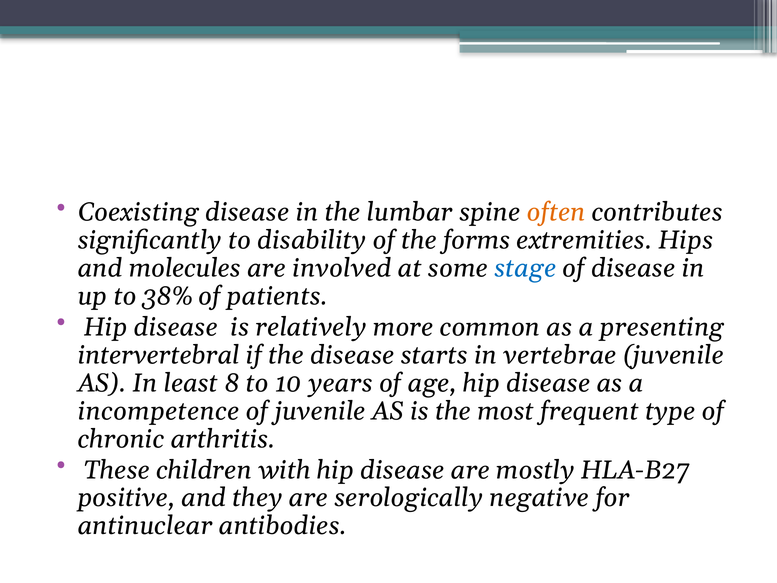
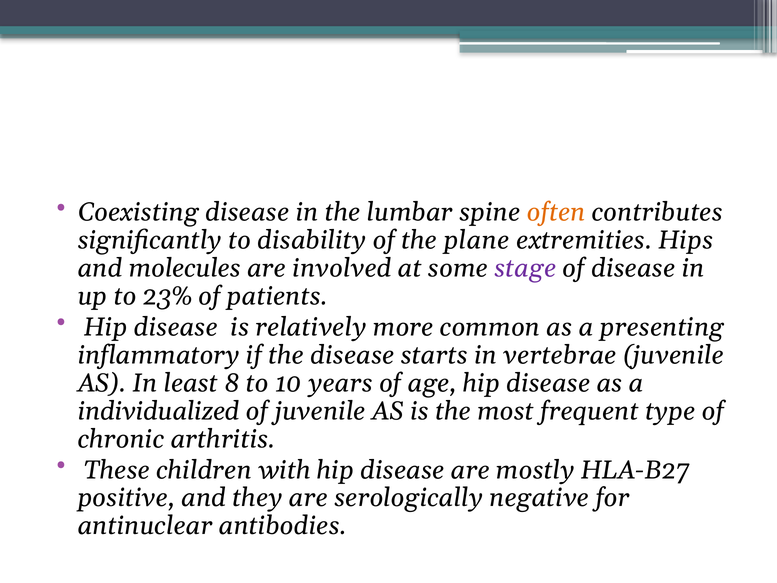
forms: forms -> plane
stage colour: blue -> purple
38%: 38% -> 23%
intervertebral: intervertebral -> inflammatory
incompetence: incompetence -> individualized
